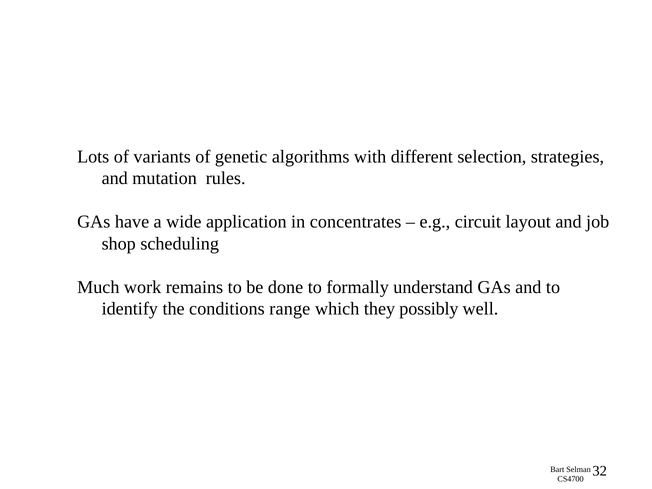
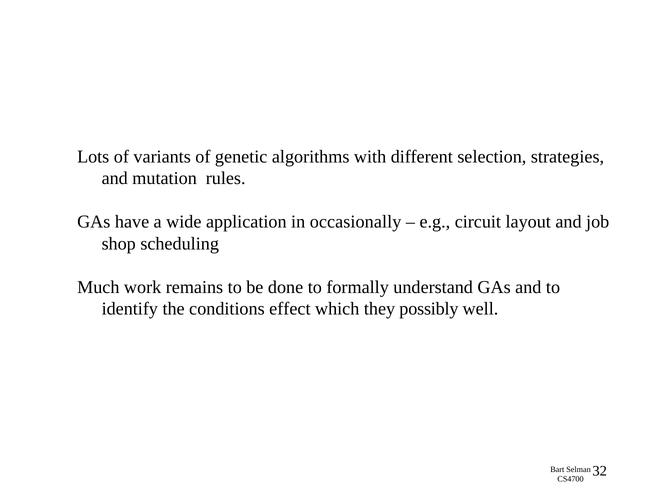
concentrates: concentrates -> occasionally
range: range -> effect
